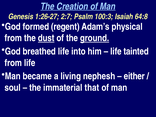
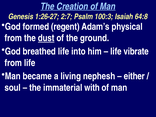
ground underline: present -> none
tainted: tainted -> vibrate
that: that -> with
